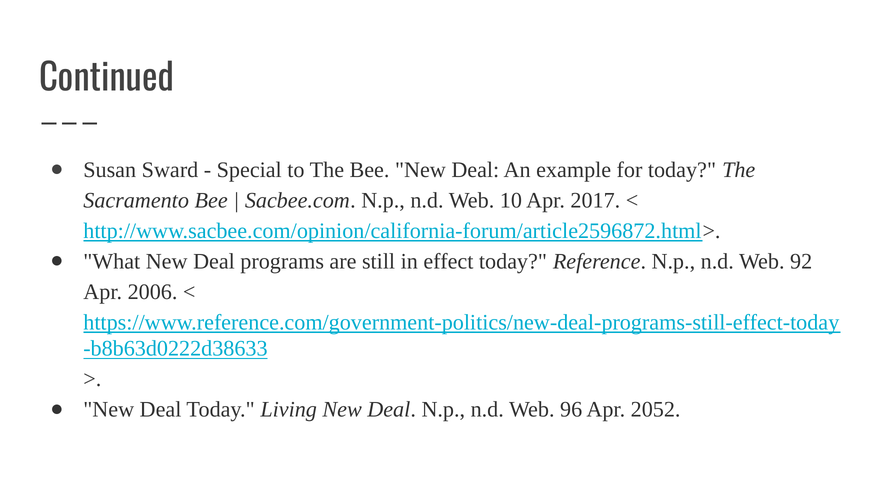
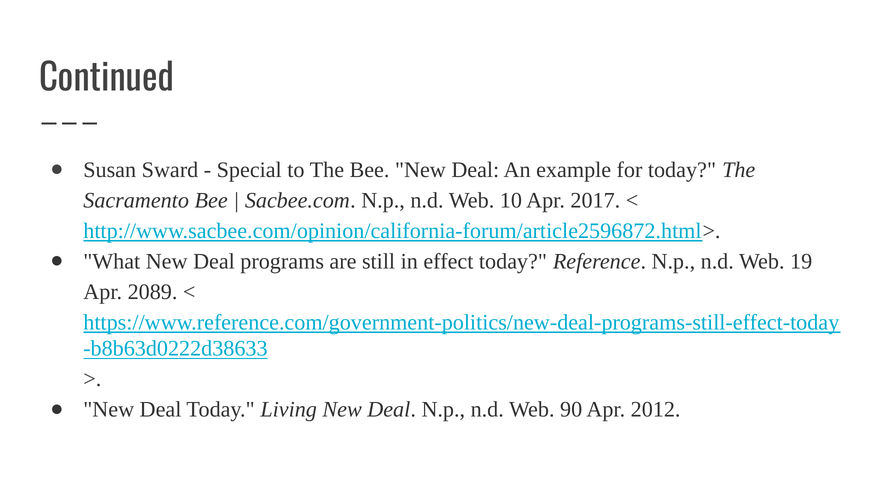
92: 92 -> 19
2006: 2006 -> 2089
96: 96 -> 90
2052: 2052 -> 2012
